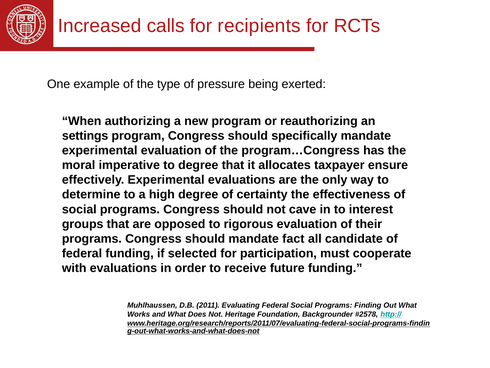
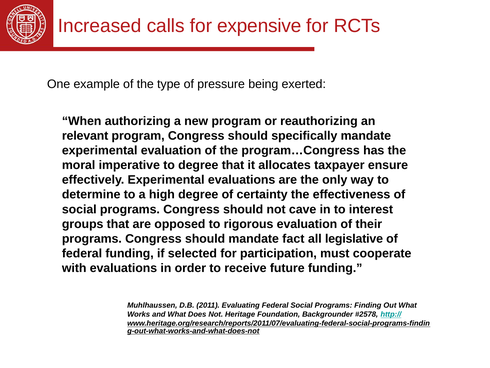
recipients: recipients -> expensive
settings: settings -> relevant
candidate: candidate -> legislative
